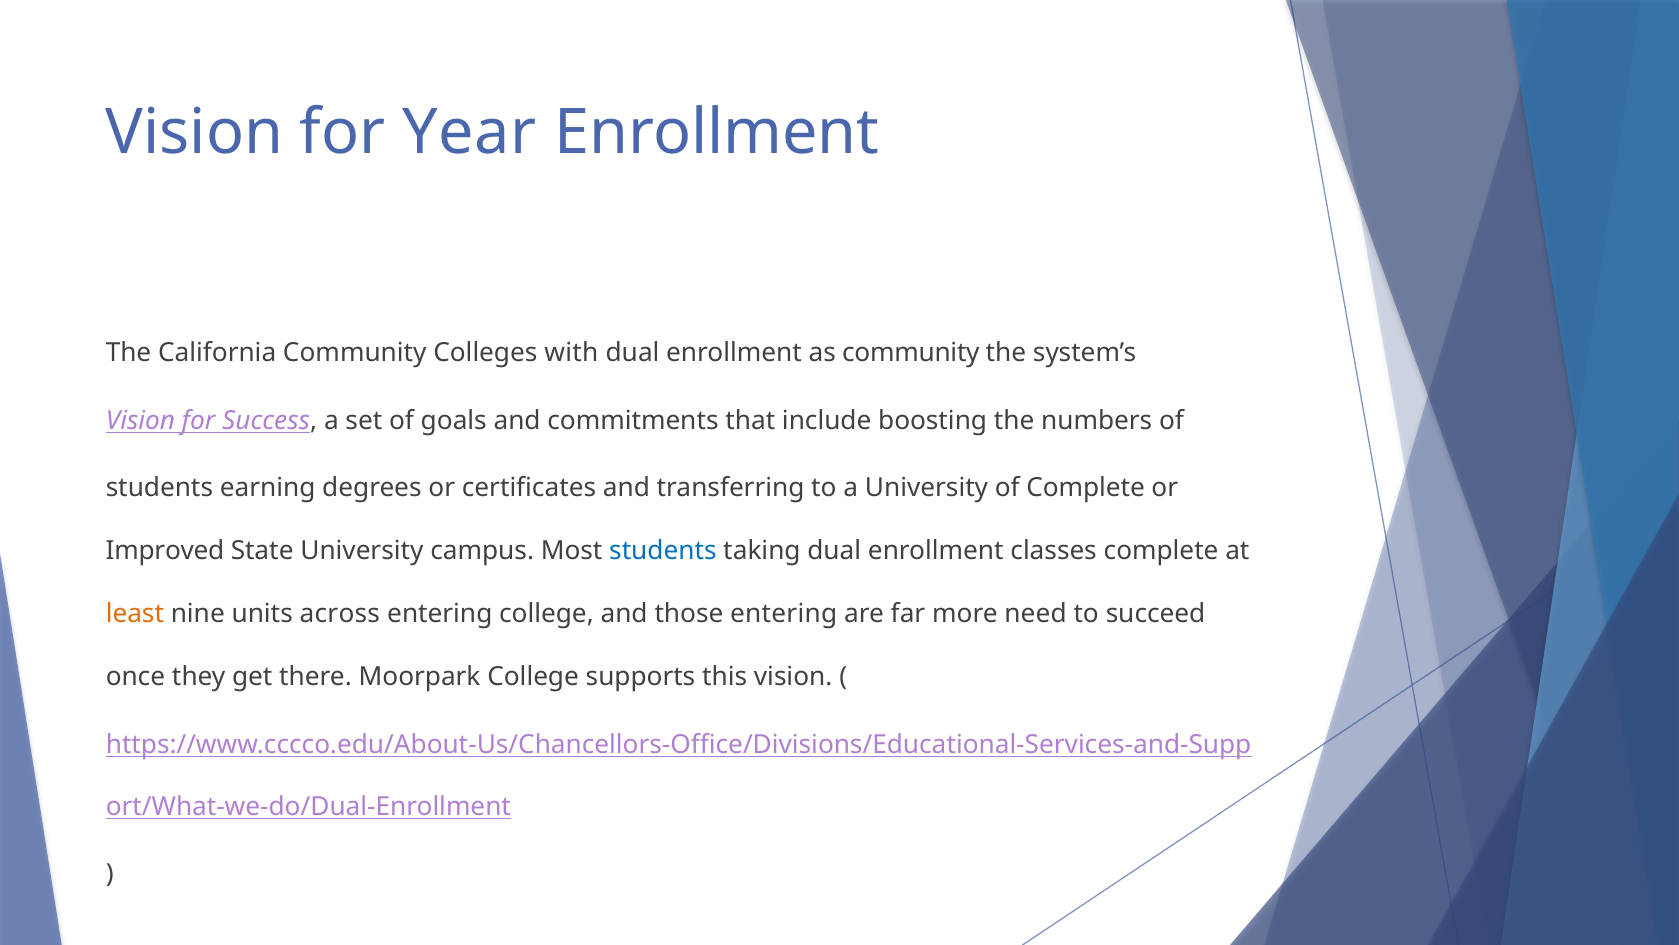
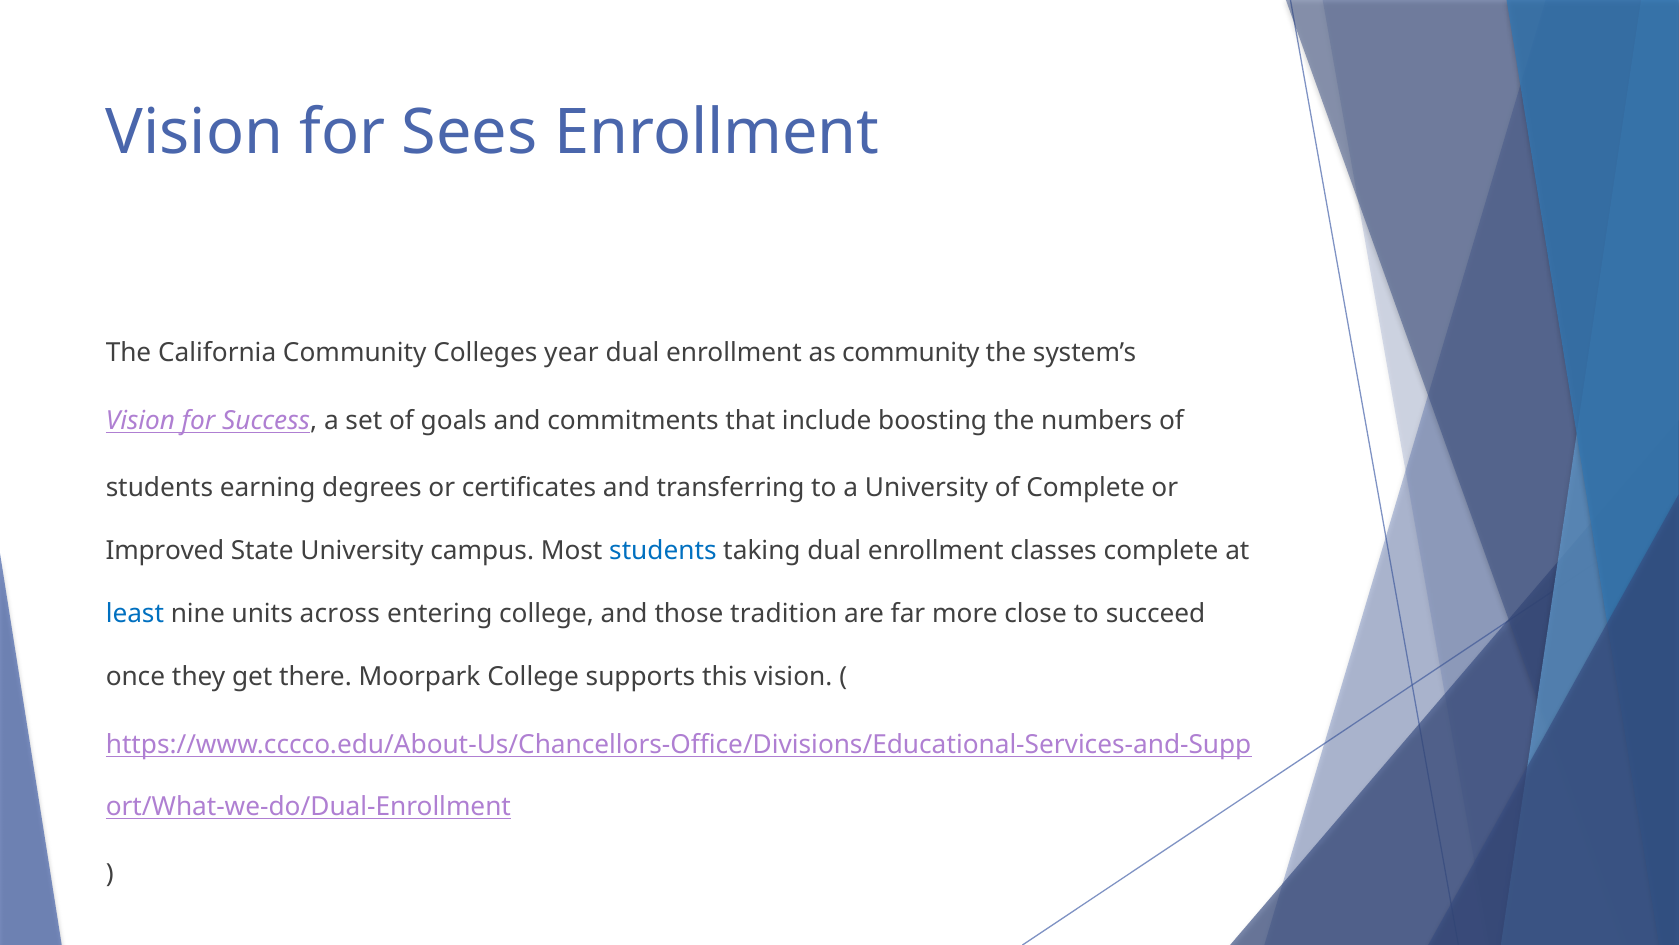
Year: Year -> Sees
with: with -> year
least colour: orange -> blue
those entering: entering -> tradition
need: need -> close
